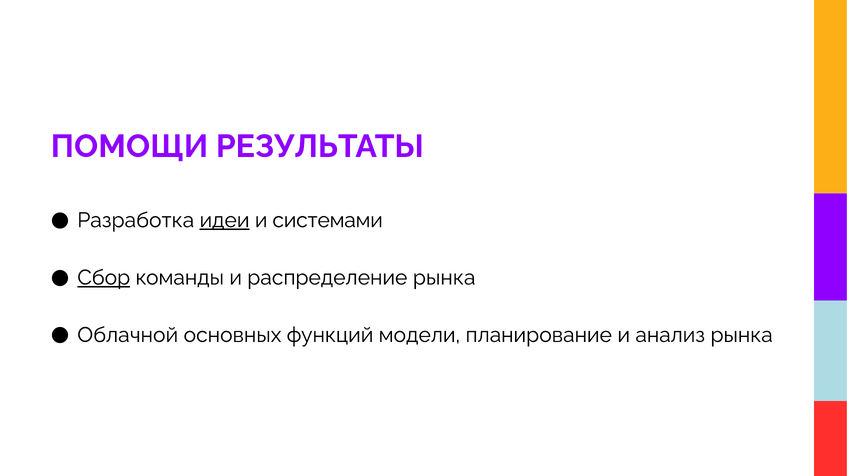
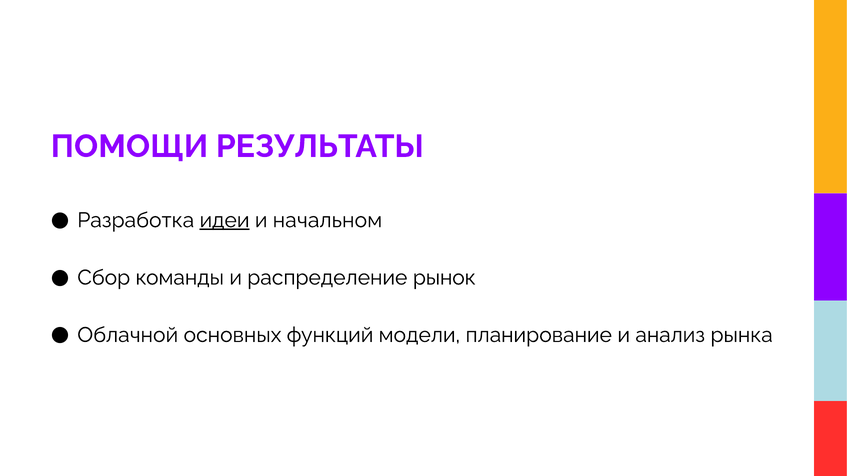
системами: системами -> начальном
Сбор underline: present -> none
распределение рынка: рынка -> рынок
